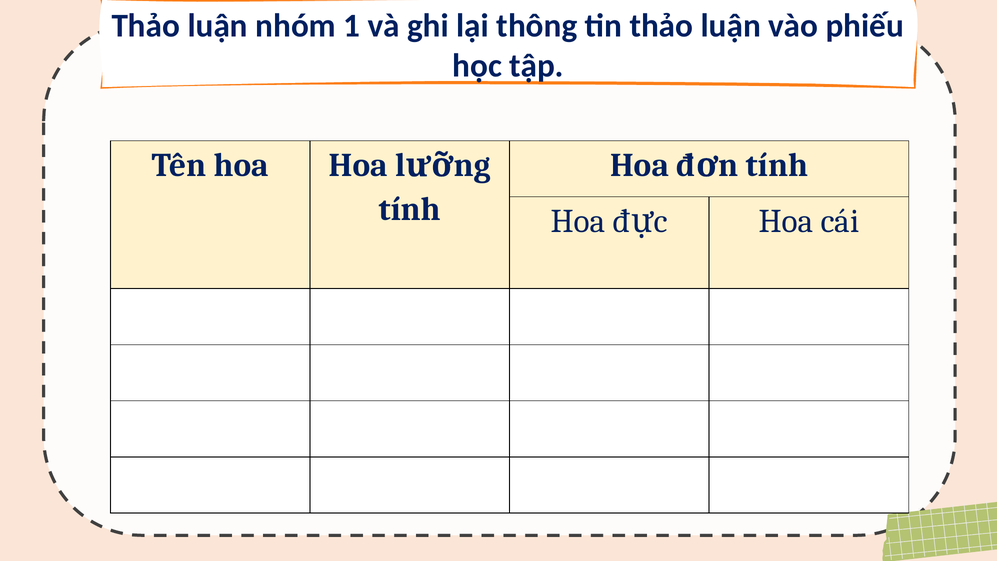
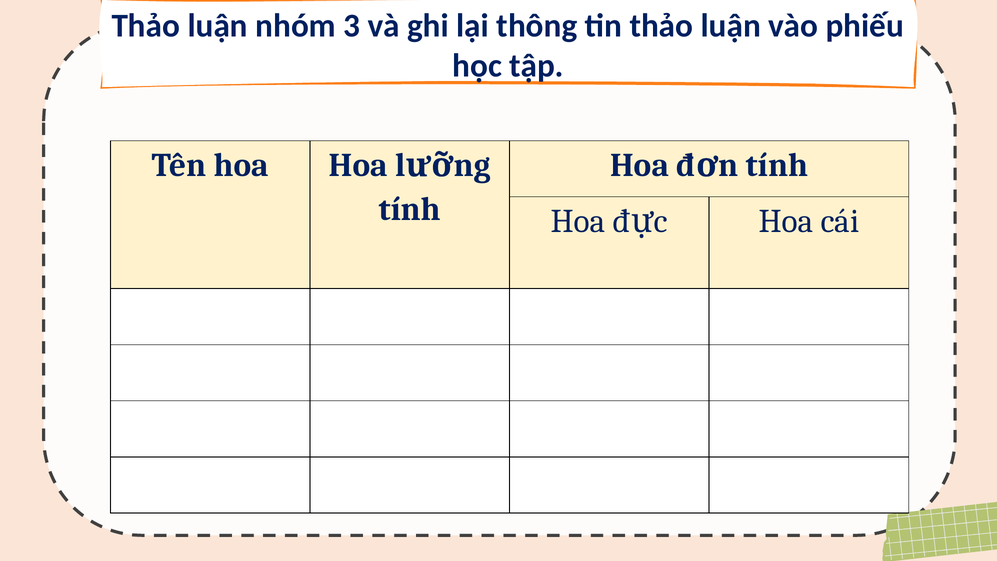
1: 1 -> 3
